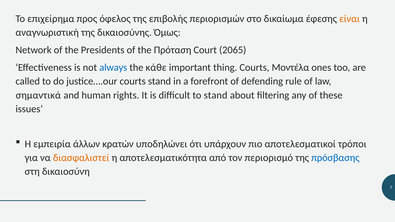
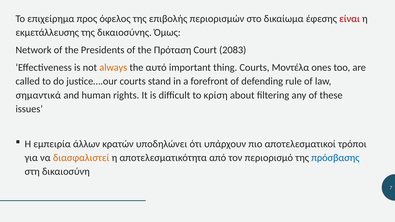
είναι colour: orange -> red
αναγνωριστική: αναγνωριστική -> εκμετάλλευσης
2065: 2065 -> 2083
always colour: blue -> orange
κάθε: κάθε -> αυτό
to stand: stand -> κρίση
